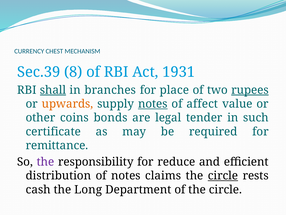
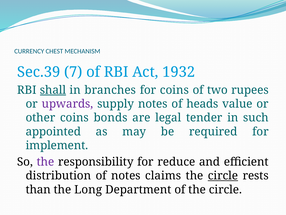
8: 8 -> 7
1931: 1931 -> 1932
for place: place -> coins
rupees underline: present -> none
upwards colour: orange -> purple
notes at (153, 104) underline: present -> none
affect: affect -> heads
certificate: certificate -> appointed
remittance: remittance -> implement
cash: cash -> than
